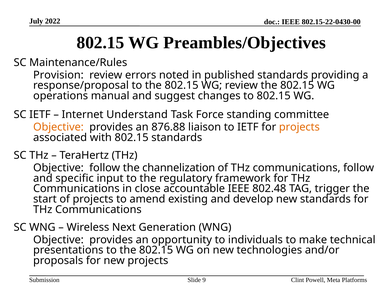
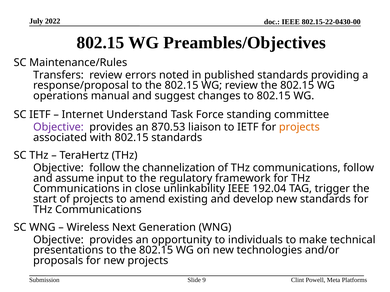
Provision: Provision -> Transfers
Objective at (58, 127) colour: orange -> purple
876.88: 876.88 -> 870.53
specific: specific -> assume
accountable: accountable -> unlinkability
802.48: 802.48 -> 192.04
